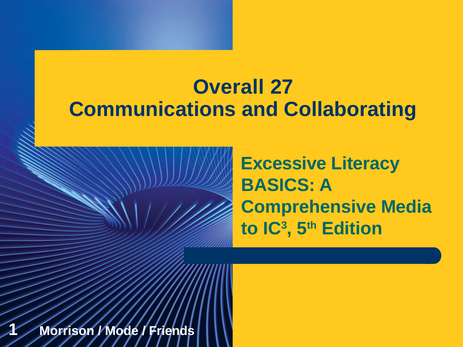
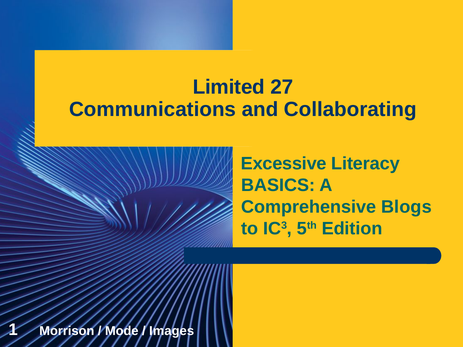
Overall: Overall -> Limited
Media: Media -> Blogs
Friends: Friends -> Images
